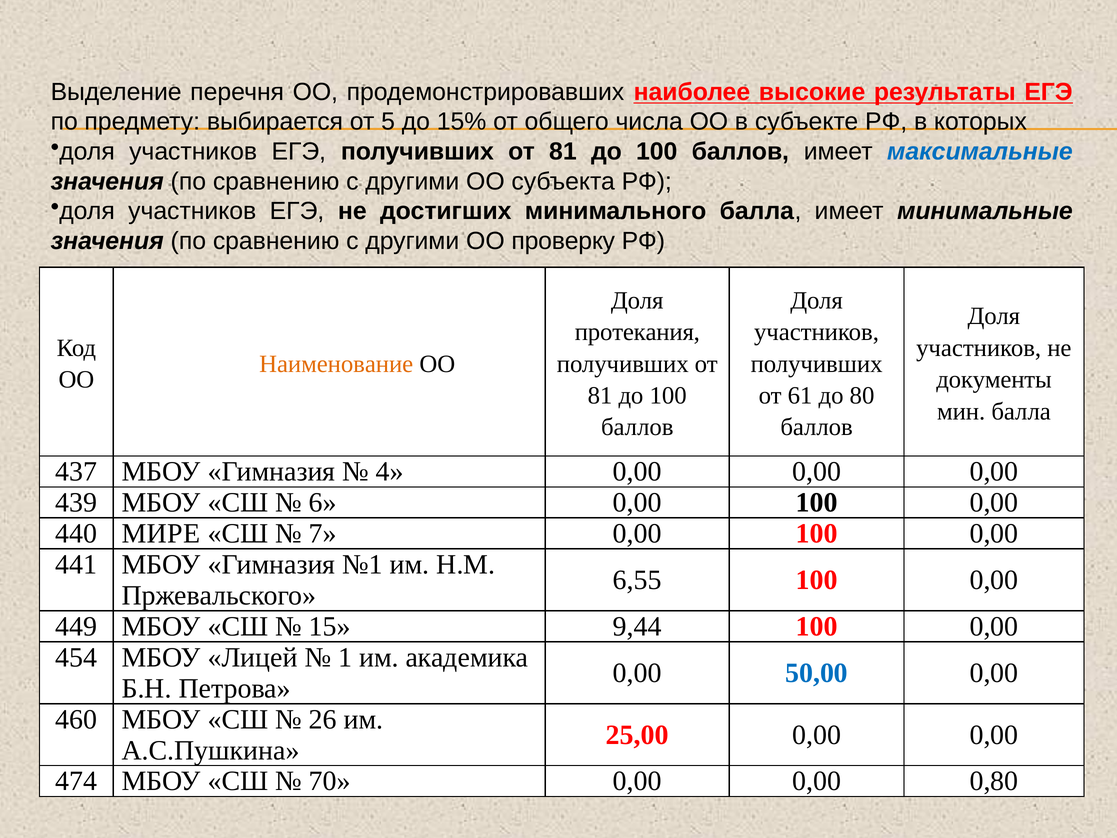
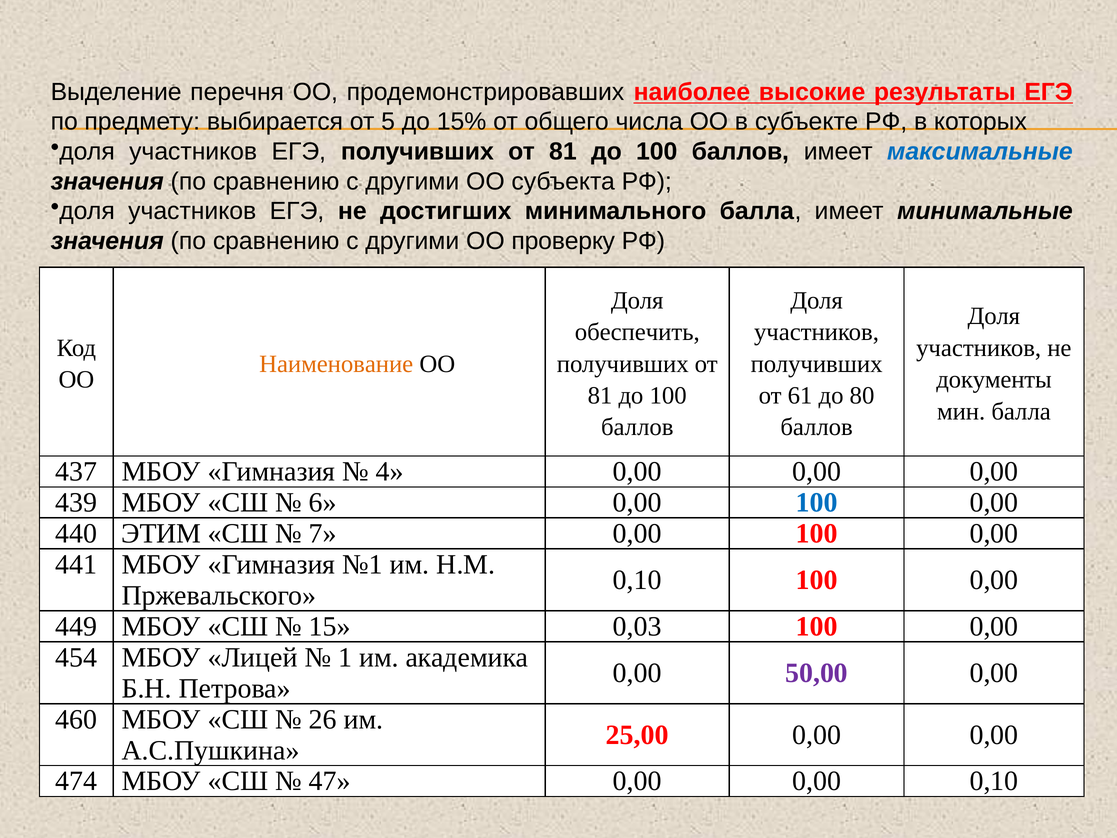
протекания: протекания -> обеспечить
100 at (817, 502) colour: black -> blue
МИРЕ: МИРЕ -> ЭТИМ
6,55 at (637, 580): 6,55 -> 0,10
9,44: 9,44 -> 0,03
50,00 colour: blue -> purple
70: 70 -> 47
0,00 0,80: 0,80 -> 0,10
